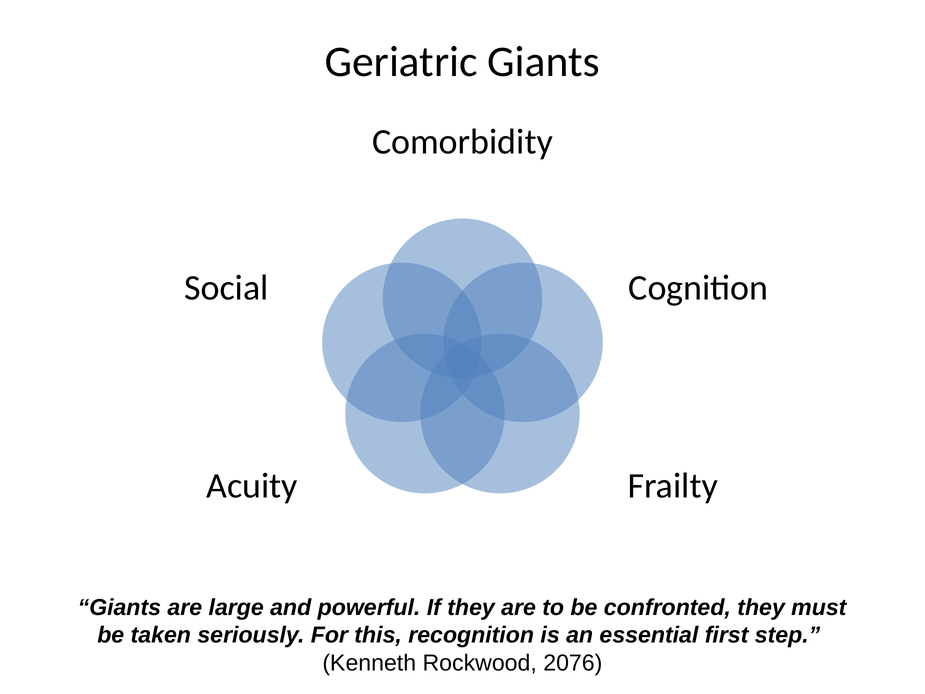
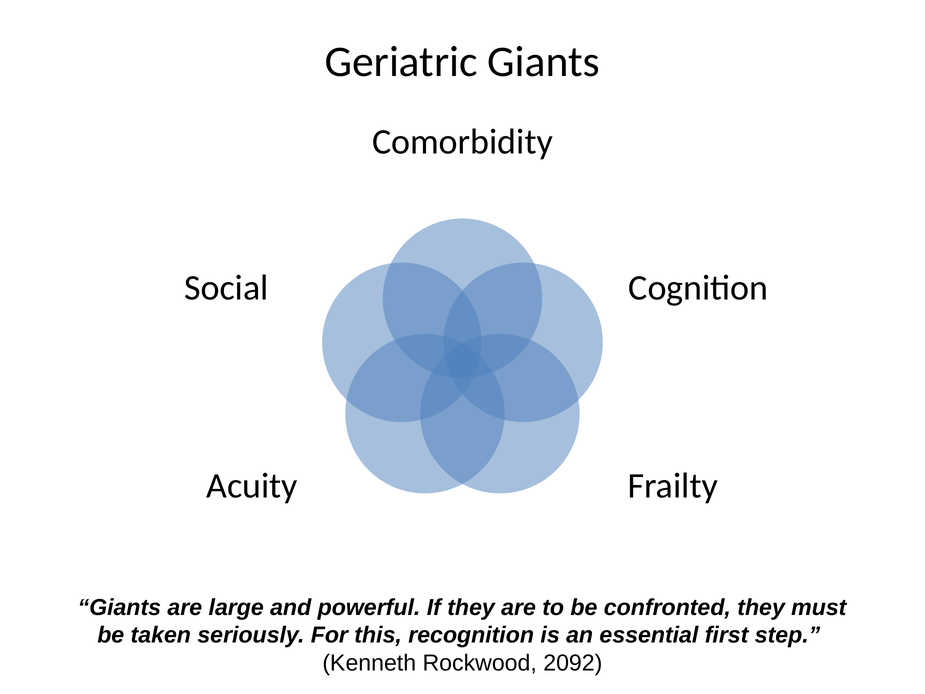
2076: 2076 -> 2092
